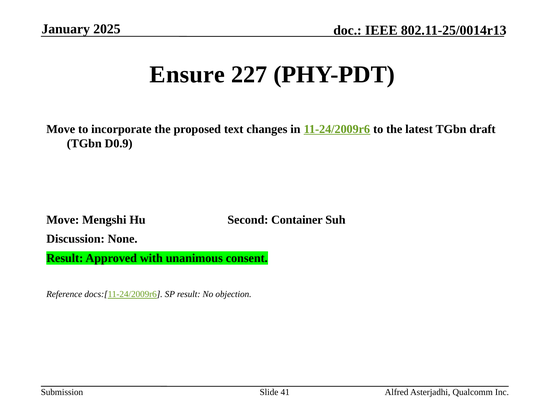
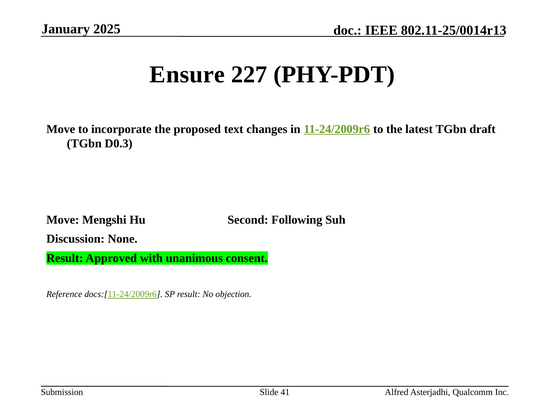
D0.9: D0.9 -> D0.3
Container: Container -> Following
